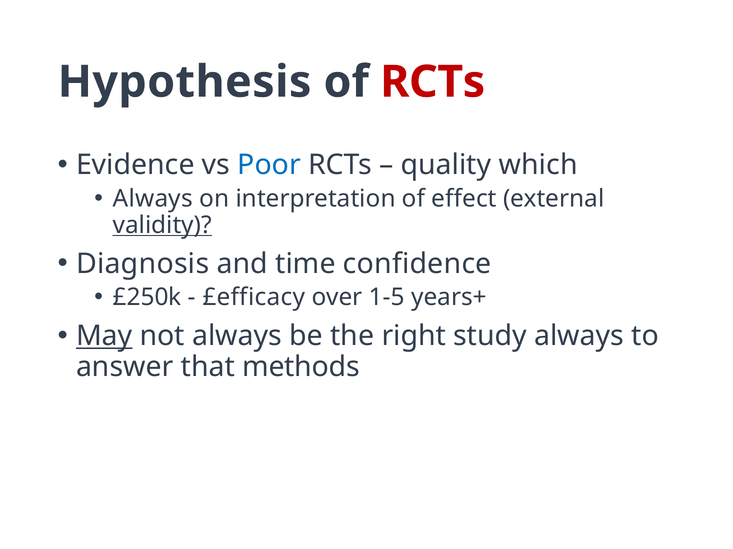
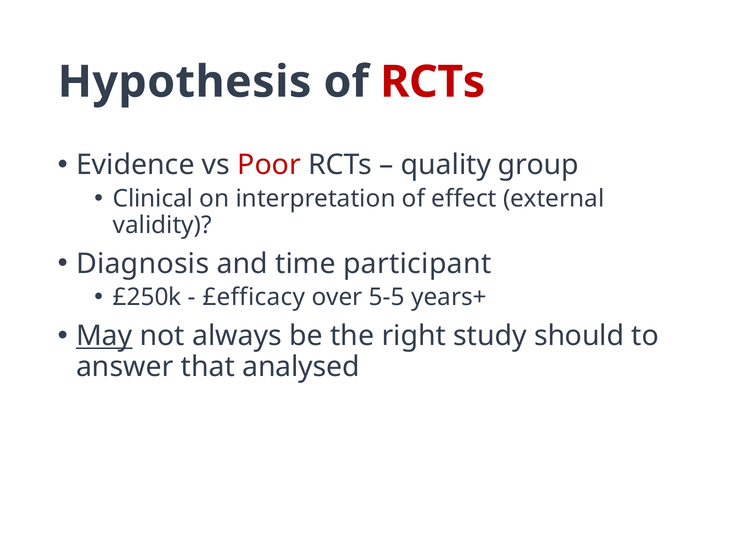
Poor colour: blue -> red
which: which -> group
Always at (153, 199): Always -> Clinical
validity underline: present -> none
confidence: confidence -> participant
1-5: 1-5 -> 5-5
study always: always -> should
methods: methods -> analysed
